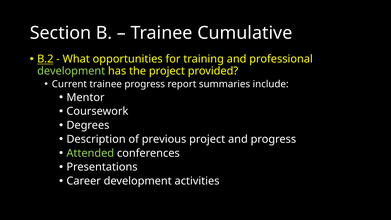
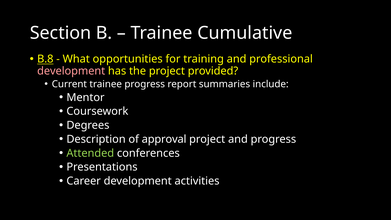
B.2: B.2 -> B.8
development at (71, 71) colour: light green -> pink
previous: previous -> approval
